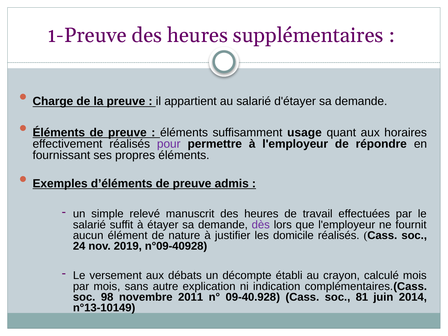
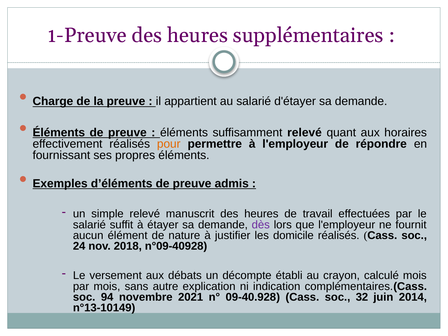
suffisamment usage: usage -> relevé
pour colour: purple -> orange
2019: 2019 -> 2018
98: 98 -> 94
2011: 2011 -> 2021
81: 81 -> 32
